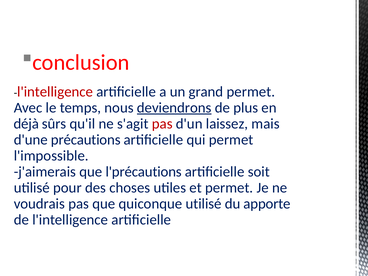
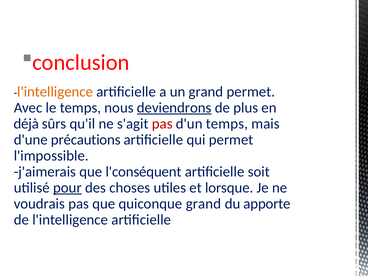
l'intelligence at (55, 92) colour: red -> orange
d'un laissez: laissez -> temps
l'précautions: l'précautions -> l'conséquent
pour underline: none -> present
et permet: permet -> lorsque
quiconque utilisé: utilisé -> grand
